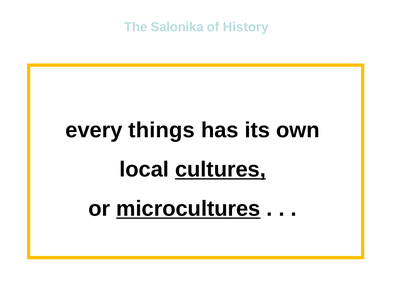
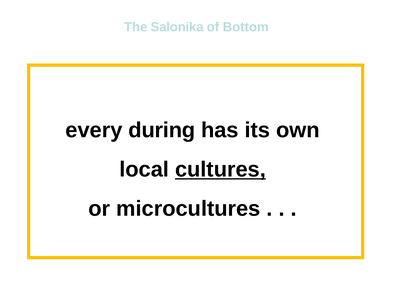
History: History -> Bottom
things: things -> during
microcultures underline: present -> none
